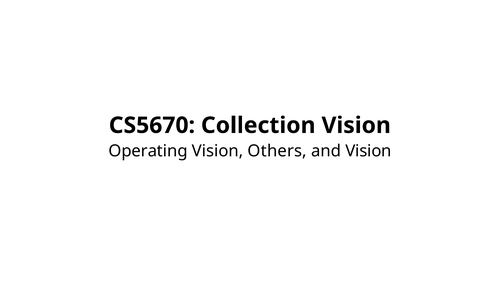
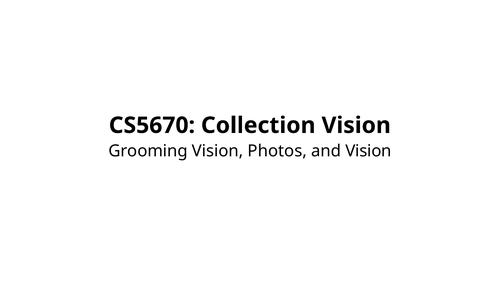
Operating: Operating -> Grooming
Others: Others -> Photos
